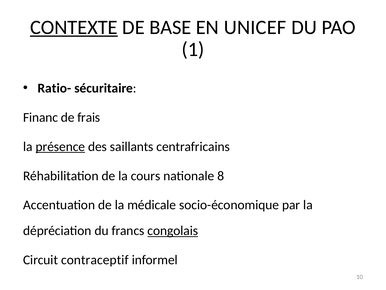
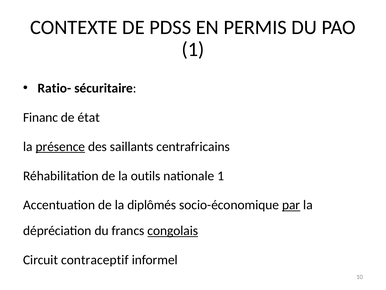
CONTEXTE underline: present -> none
BASE: BASE -> PDSS
UNICEF: UNICEF -> PERMIS
frais: frais -> état
cours: cours -> outils
nationale 8: 8 -> 1
médicale: médicale -> diplômés
par underline: none -> present
